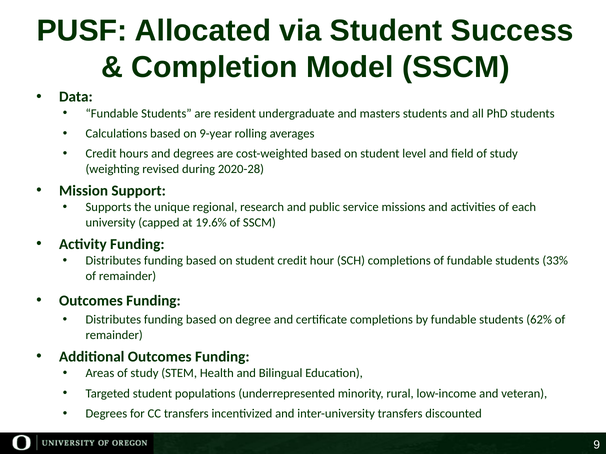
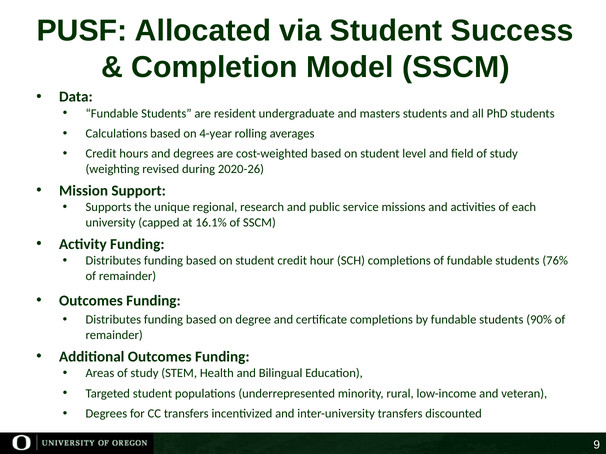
9-year: 9-year -> 4-year
2020-28: 2020-28 -> 2020-26
19.6%: 19.6% -> 16.1%
33%: 33% -> 76%
62%: 62% -> 90%
